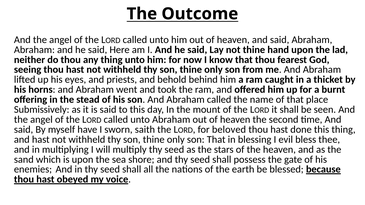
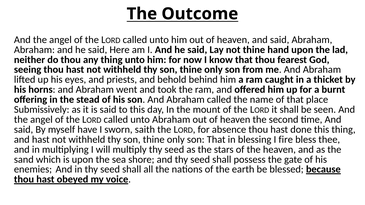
beloved: beloved -> absence
evil: evil -> fire
